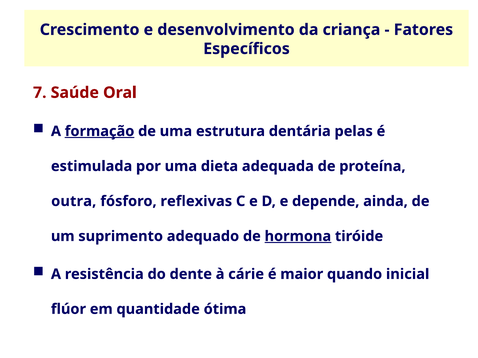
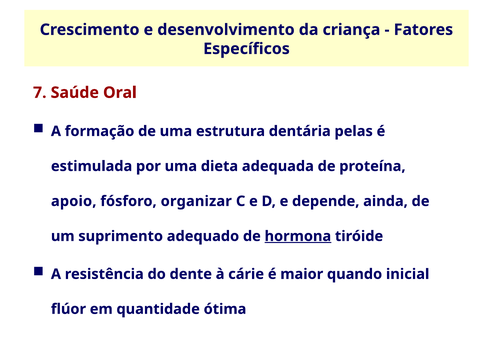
formação underline: present -> none
outra: outra -> apoio
reflexivas: reflexivas -> organizar
